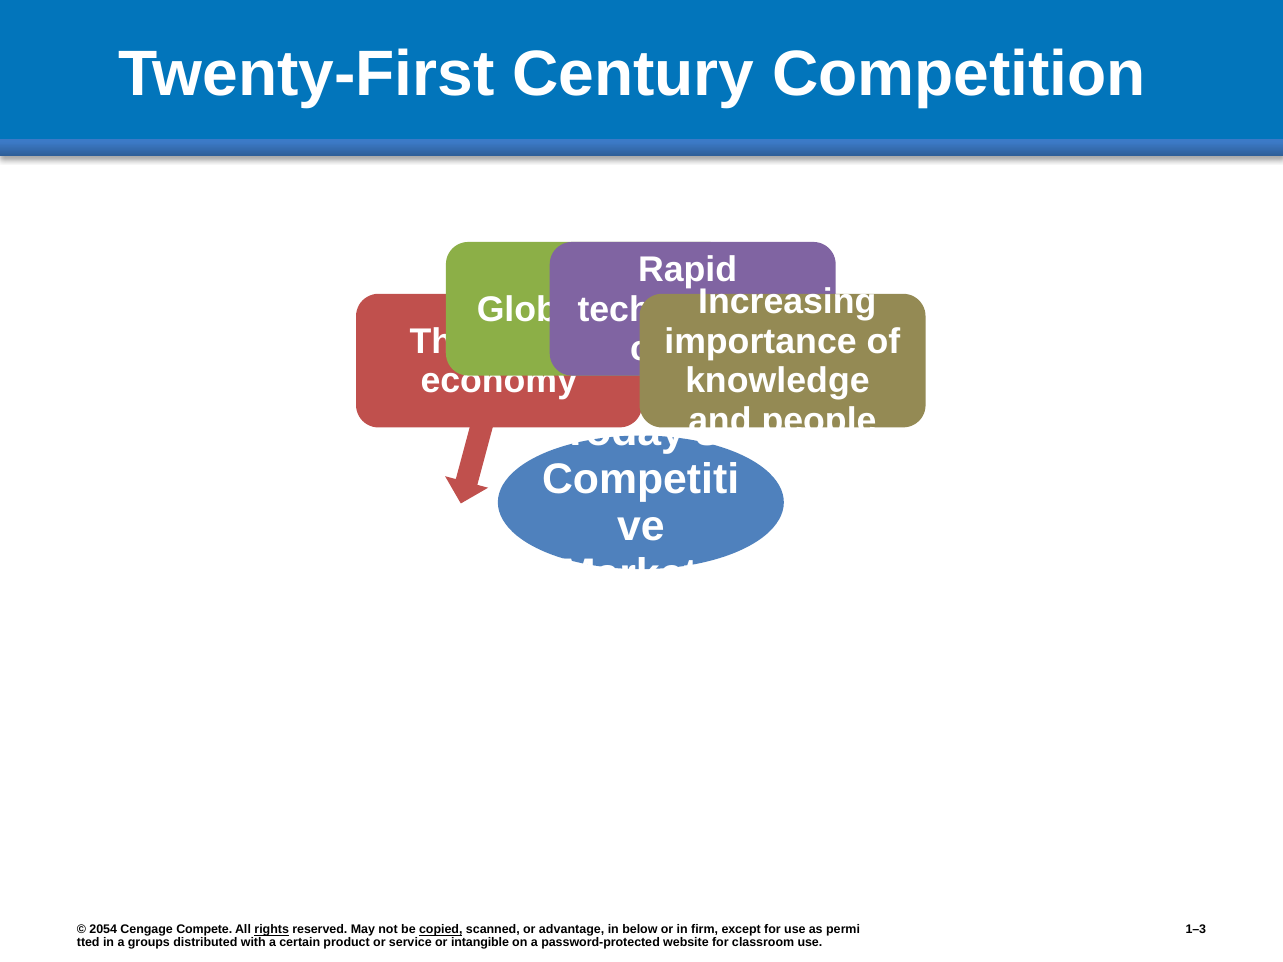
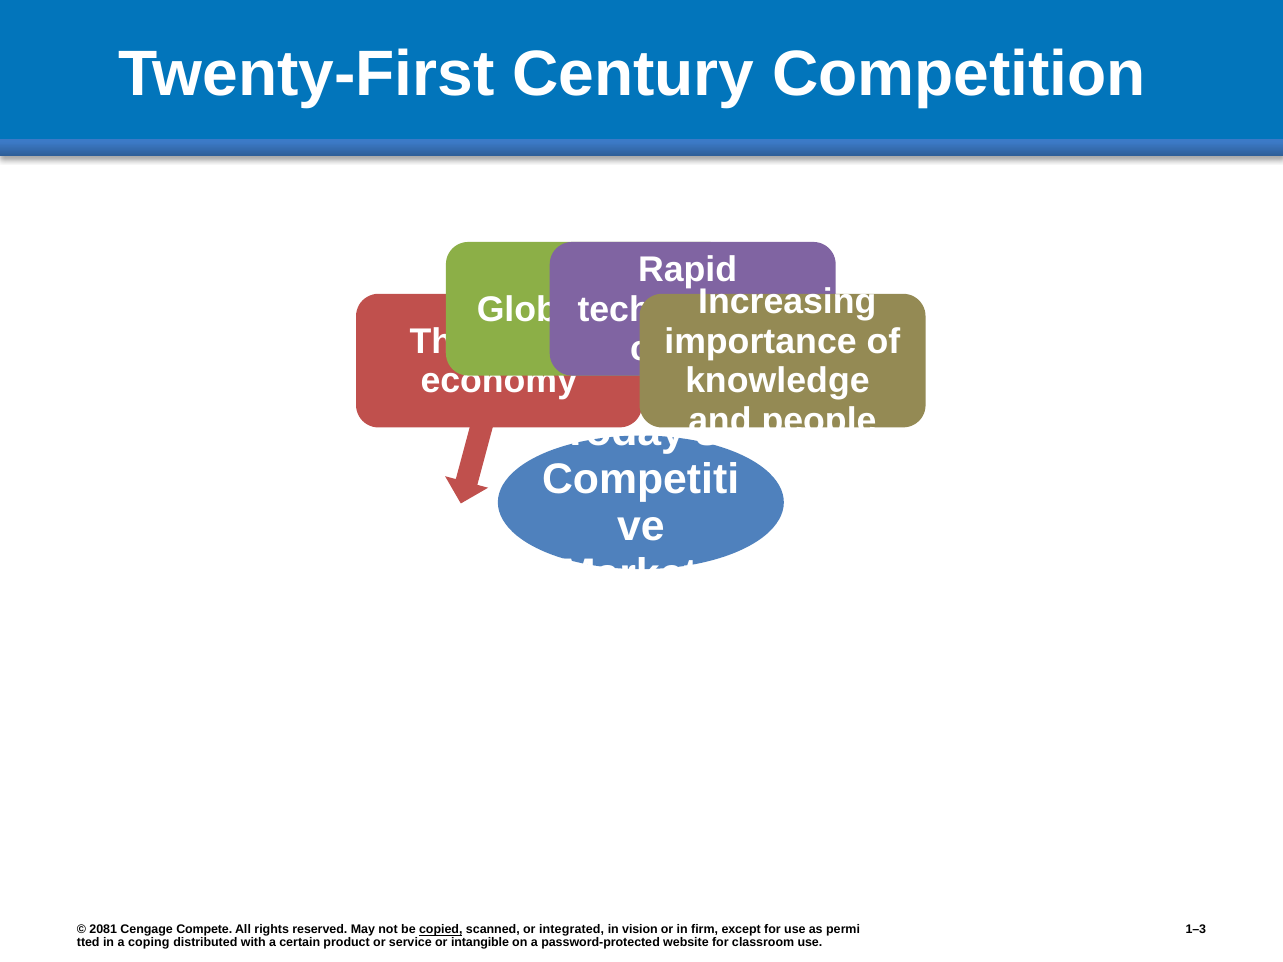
2054: 2054 -> 2081
rights underline: present -> none
advantage: advantage -> integrated
below: below -> vision
groups: groups -> coping
